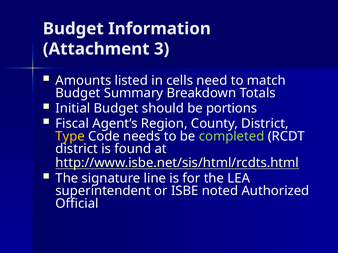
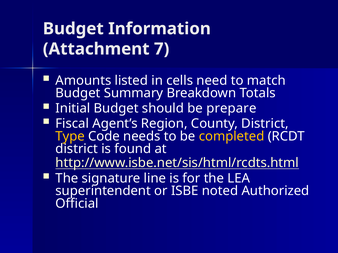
3: 3 -> 7
portions: portions -> prepare
completed colour: light green -> yellow
